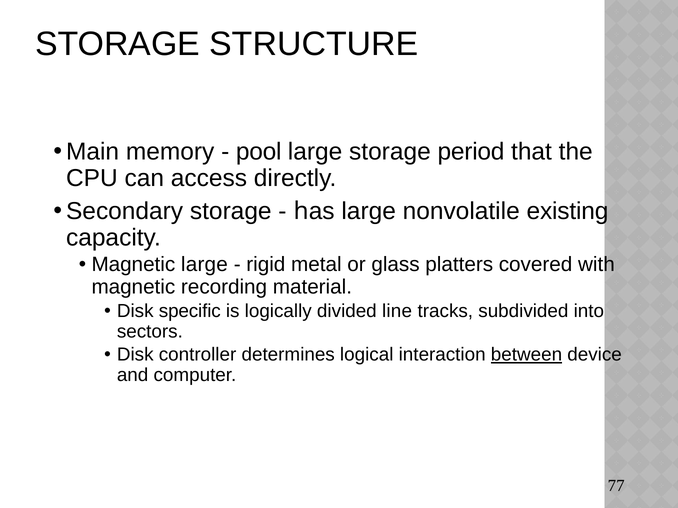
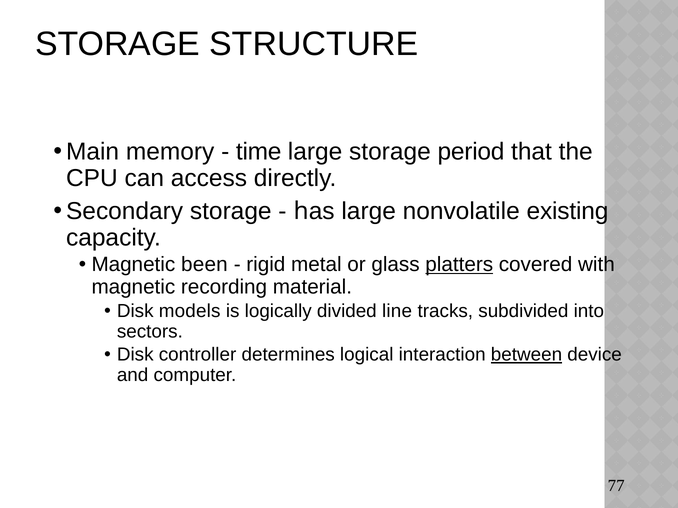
pool: pool -> time
Magnetic large: large -> been
platters underline: none -> present
specific: specific -> models
